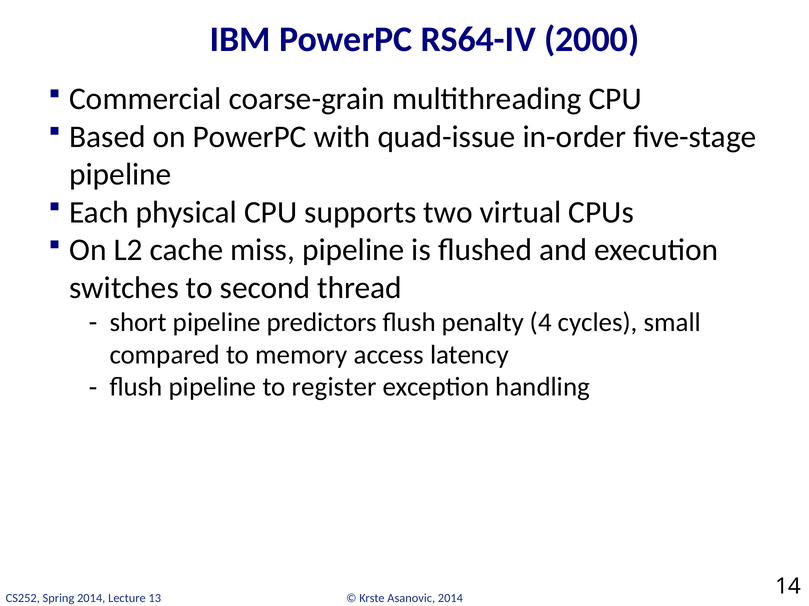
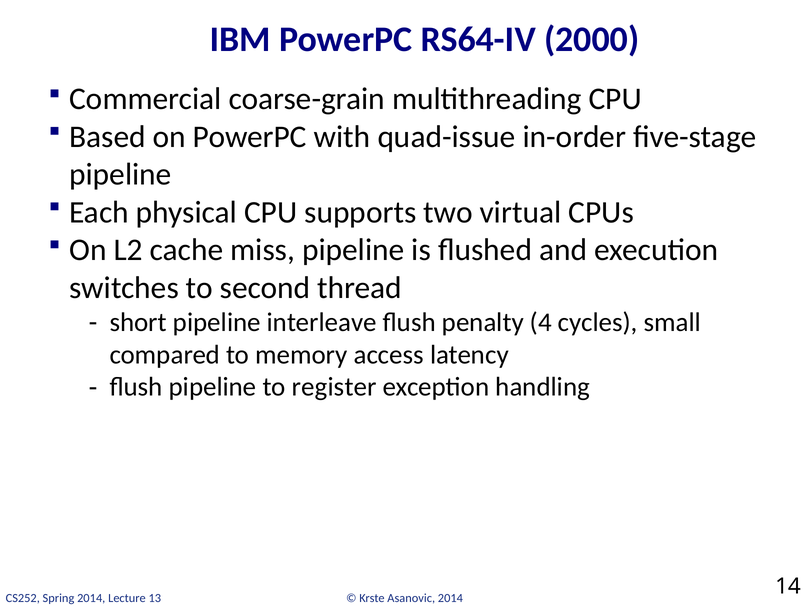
predictors: predictors -> interleave
